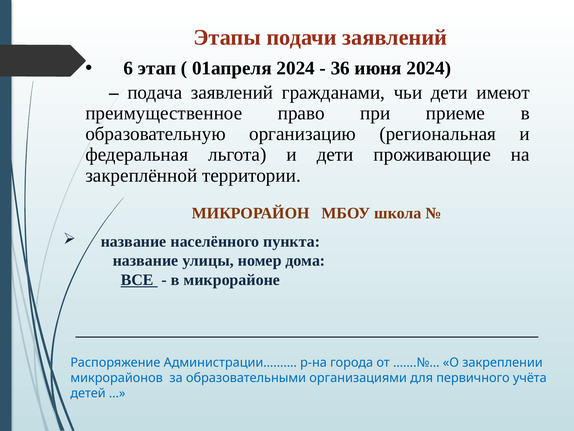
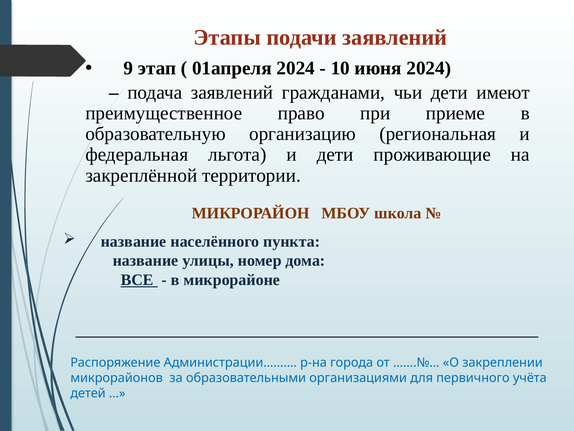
6: 6 -> 9
36: 36 -> 10
